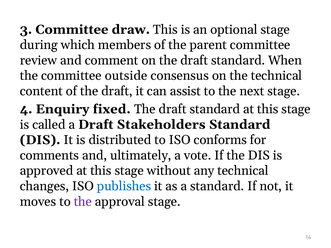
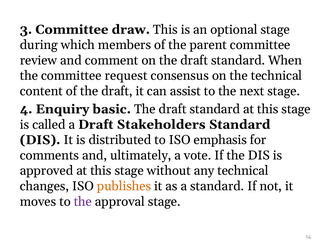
outside: outside -> request
fixed: fixed -> basic
conforms: conforms -> emphasis
publishes colour: blue -> orange
